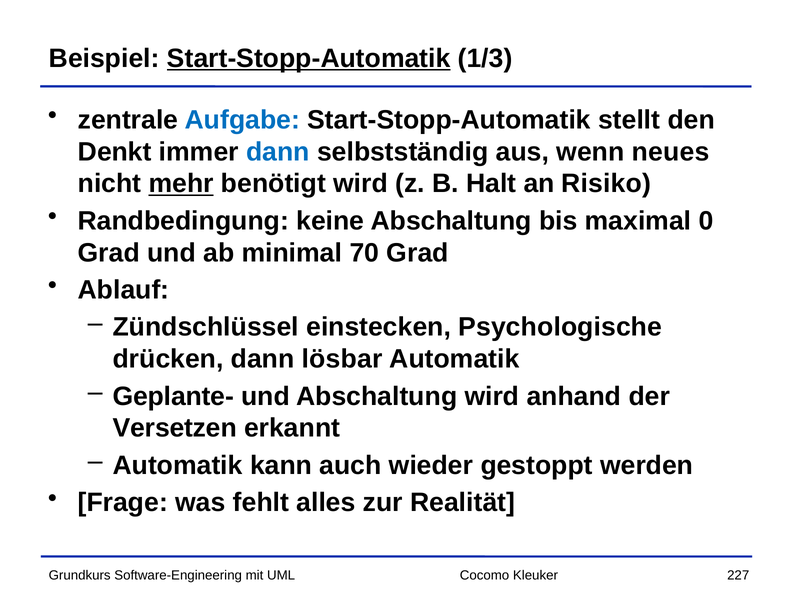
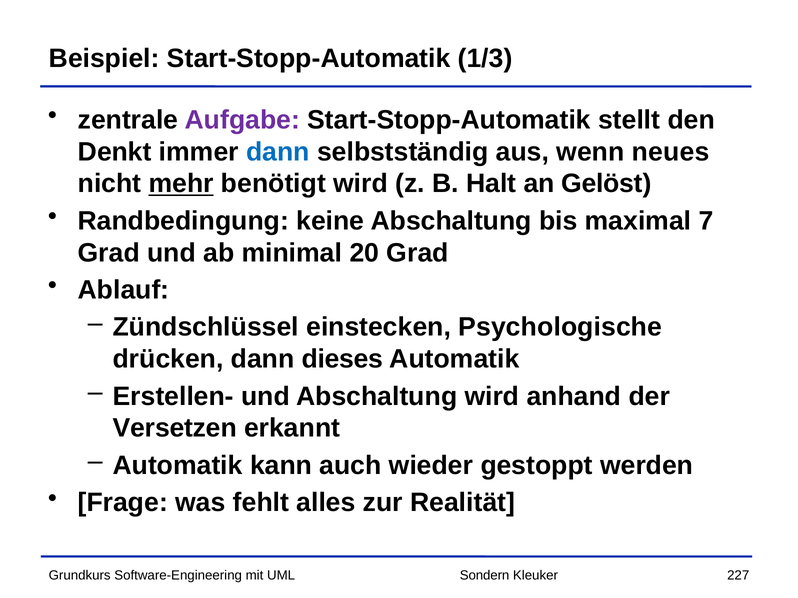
Start-Stopp-Automatik at (309, 59) underline: present -> none
Aufgabe colour: blue -> purple
Risiko: Risiko -> Gelöst
0: 0 -> 7
70: 70 -> 20
lösbar: lösbar -> dieses
Geplante-: Geplante- -> Erstellen-
Cocomo: Cocomo -> Sondern
